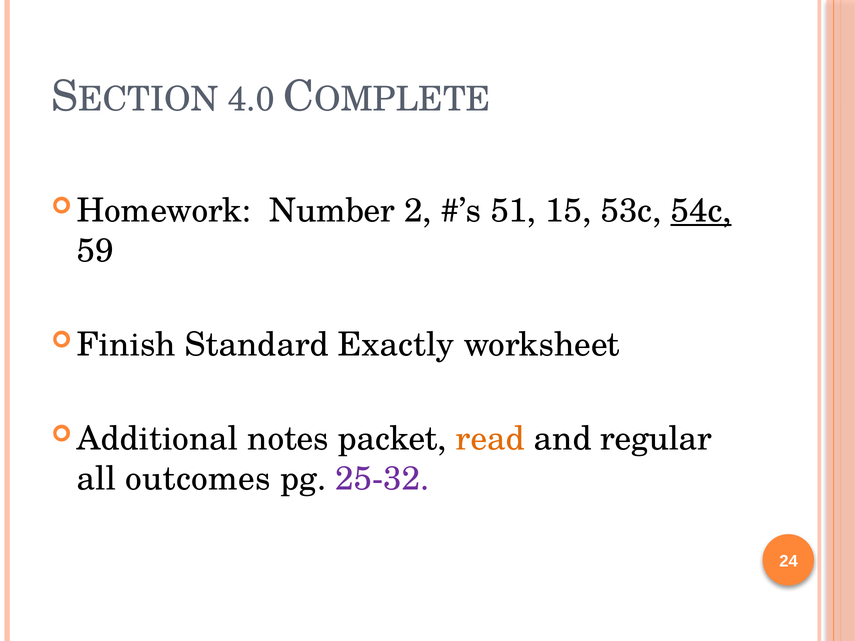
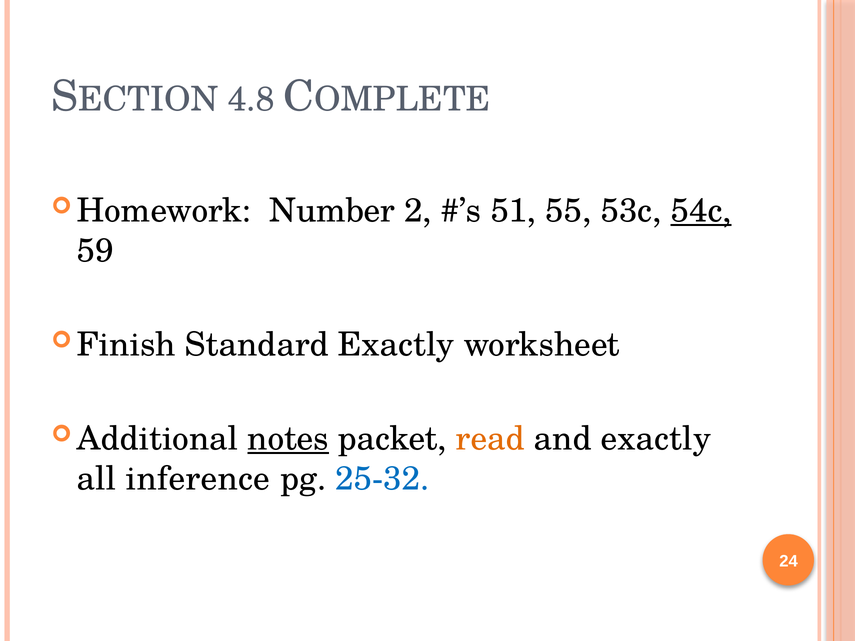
4.0: 4.0 -> 4.8
15: 15 -> 55
notes underline: none -> present
and regular: regular -> exactly
outcomes: outcomes -> inference
25-32 colour: purple -> blue
